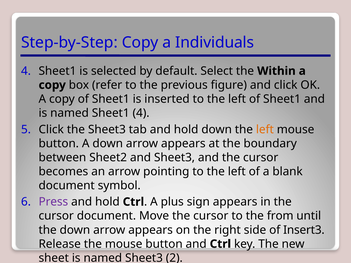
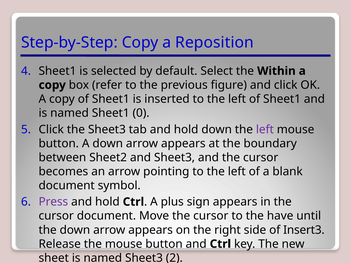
Individuals: Individuals -> Reposition
Sheet1 4: 4 -> 0
left at (265, 130) colour: orange -> purple
from: from -> have
